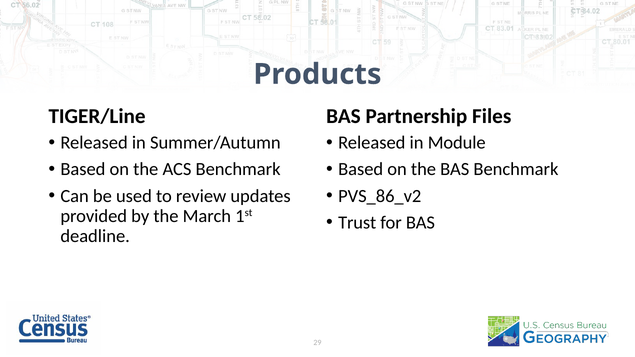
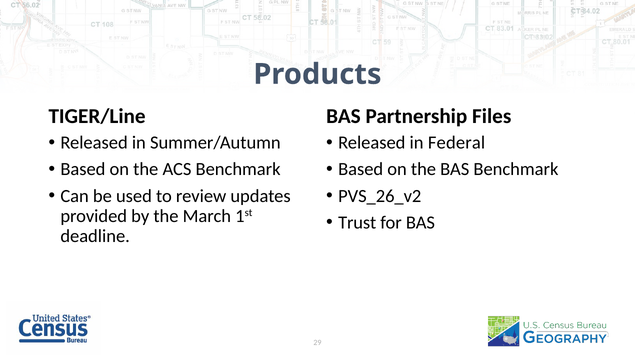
Module: Module -> Federal
PVS_86_v2: PVS_86_v2 -> PVS_26_v2
